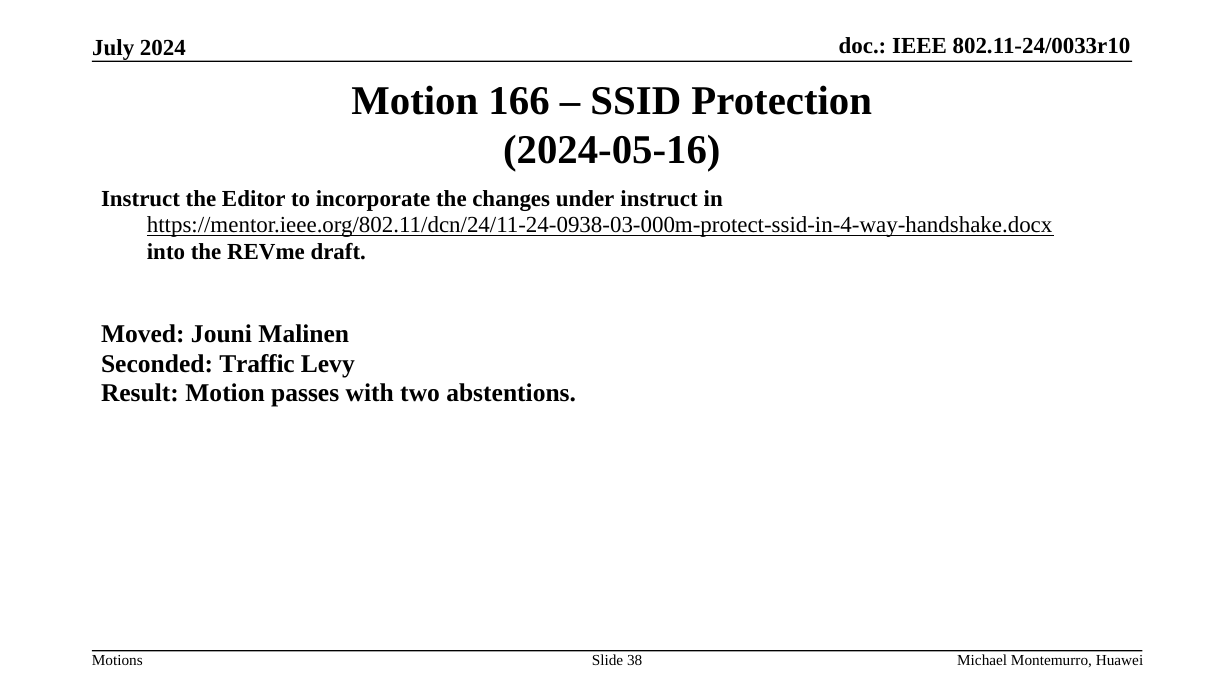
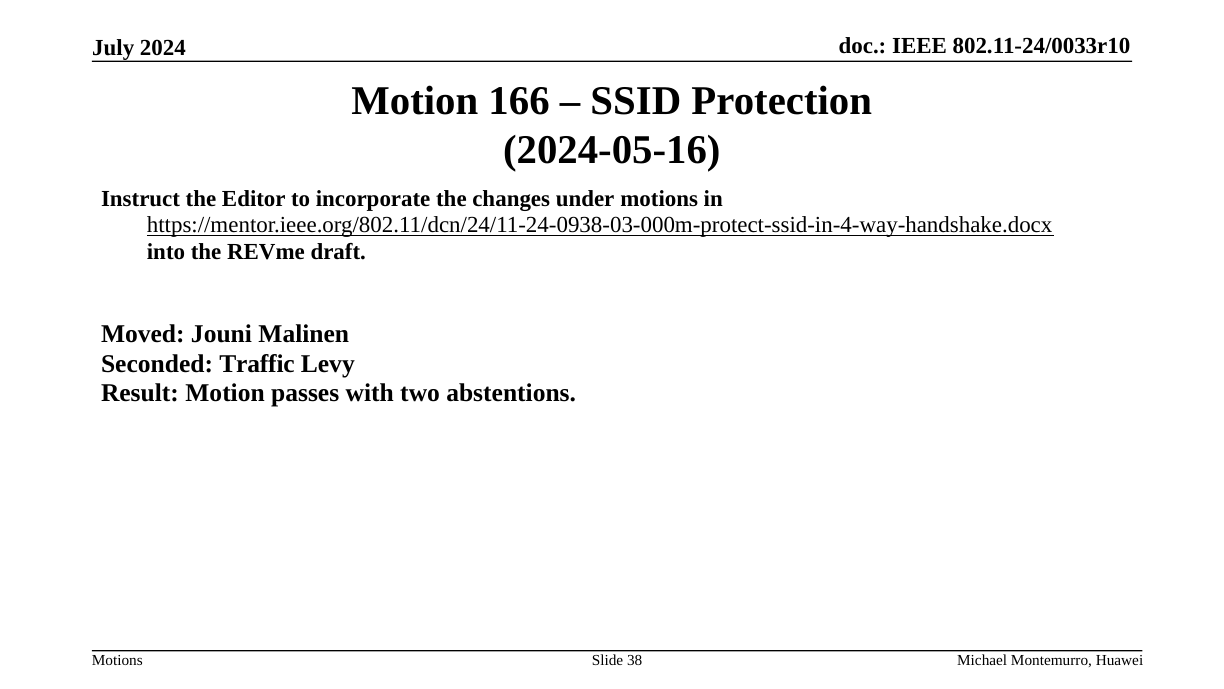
under instruct: instruct -> motions
